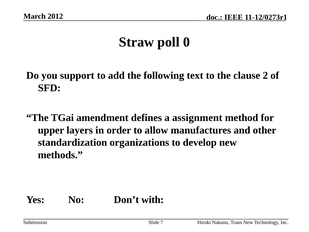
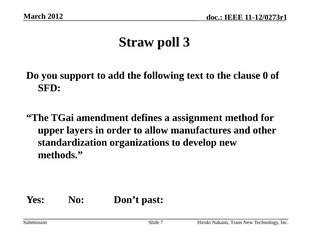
0: 0 -> 3
2: 2 -> 0
with: with -> past
